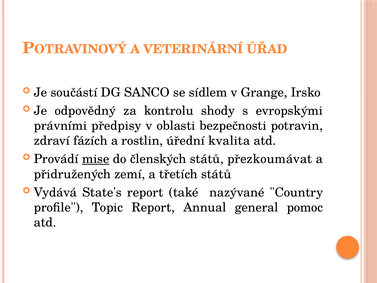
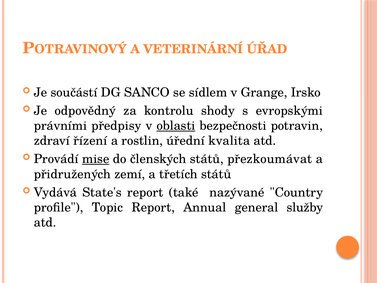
oblasti underline: none -> present
fázích: fázích -> řízení
pomoc: pomoc -> služby
